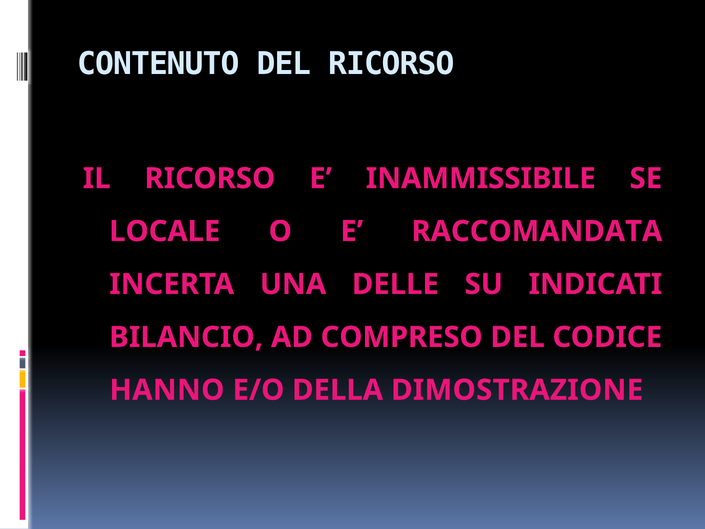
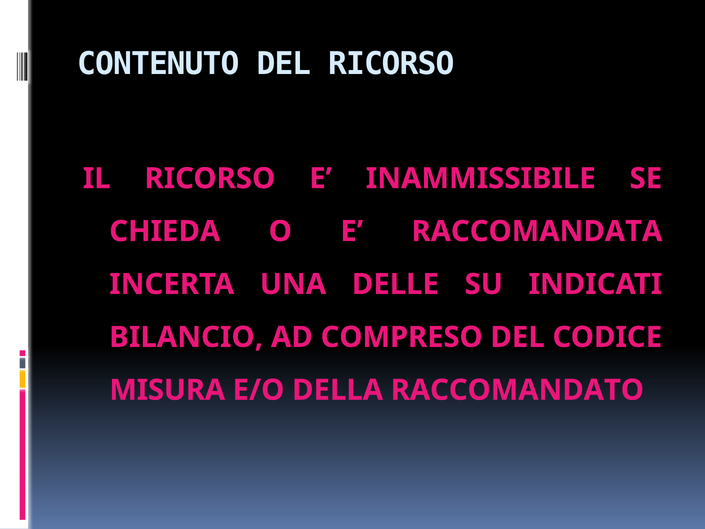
LOCALE: LOCALE -> CHIEDA
HANNO: HANNO -> MISURA
DIMOSTRAZIONE: DIMOSTRAZIONE -> RACCOMANDATO
